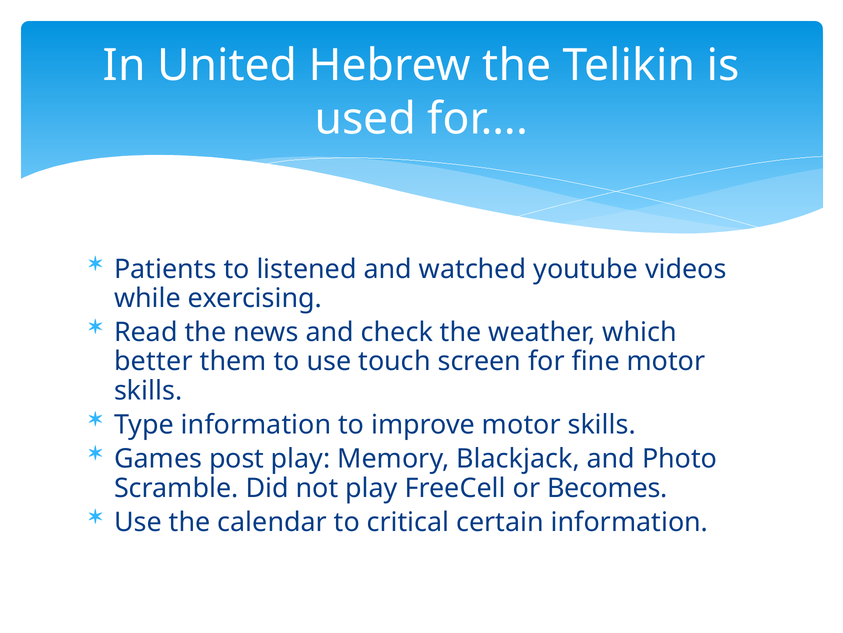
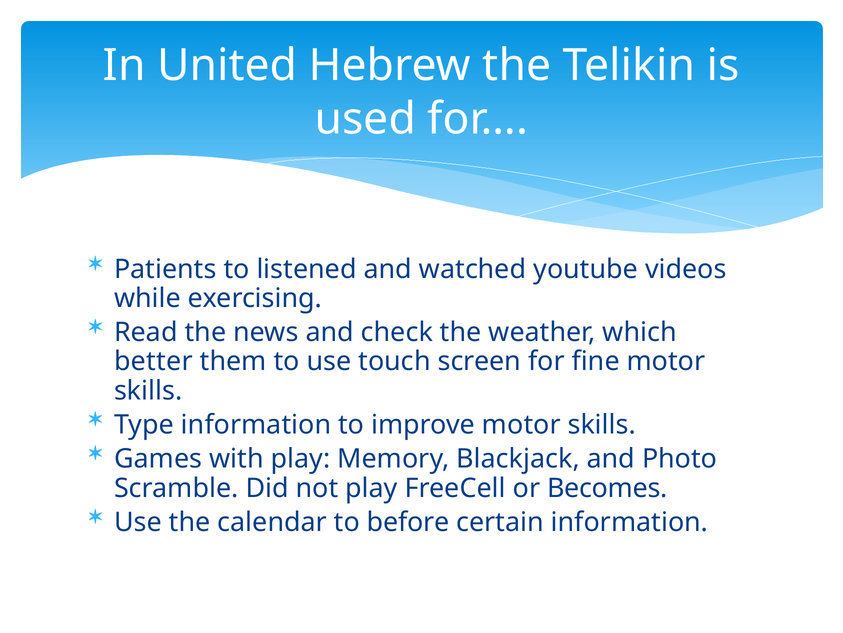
post: post -> with
critical: critical -> before
